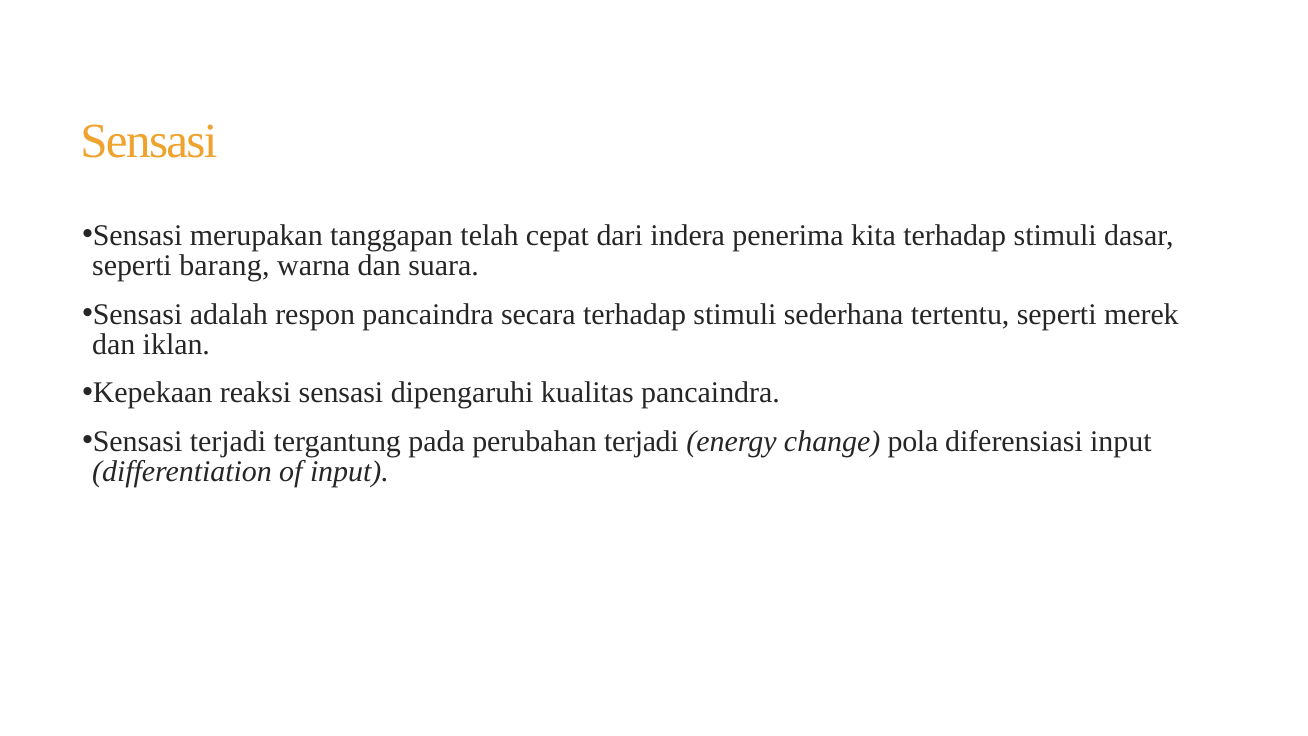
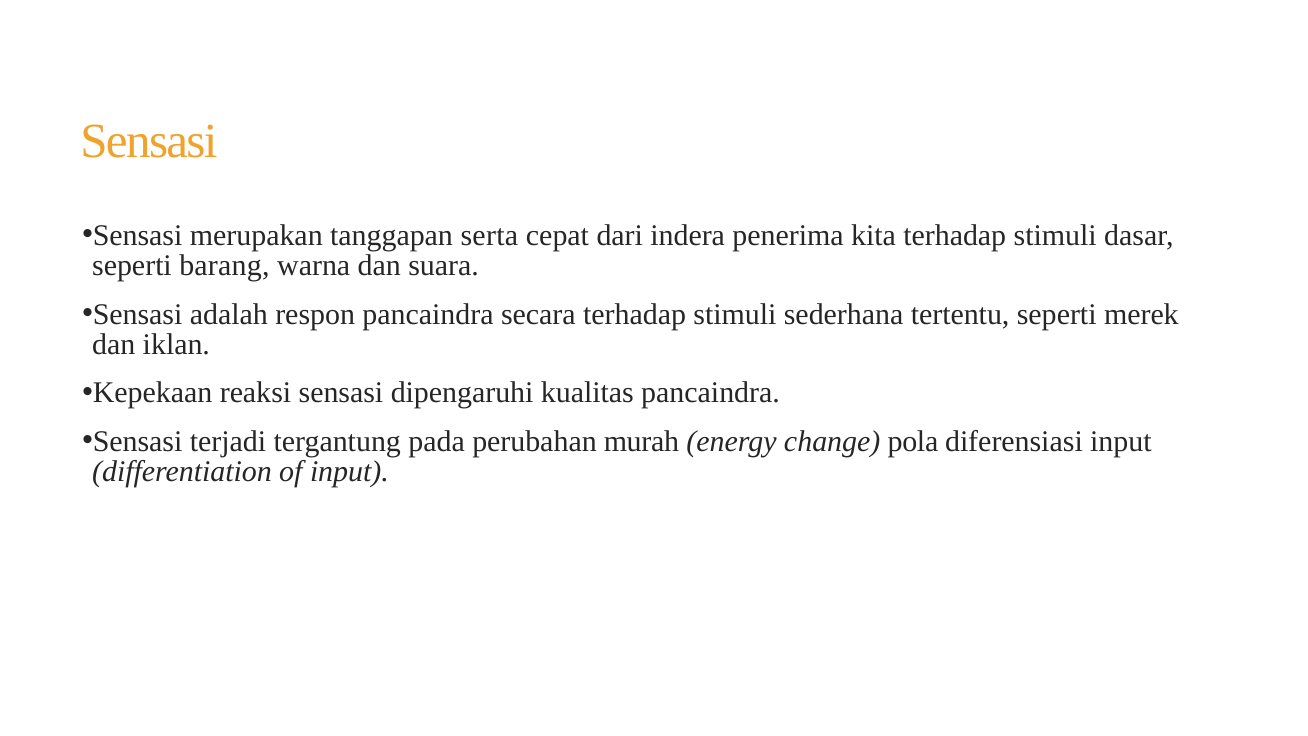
telah: telah -> serta
perubahan terjadi: terjadi -> murah
